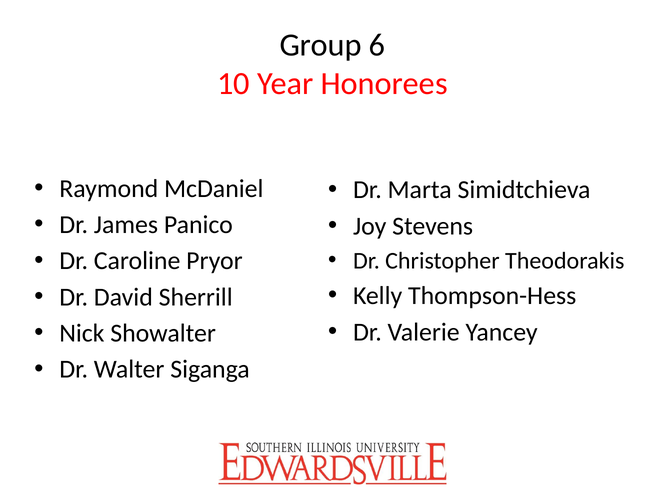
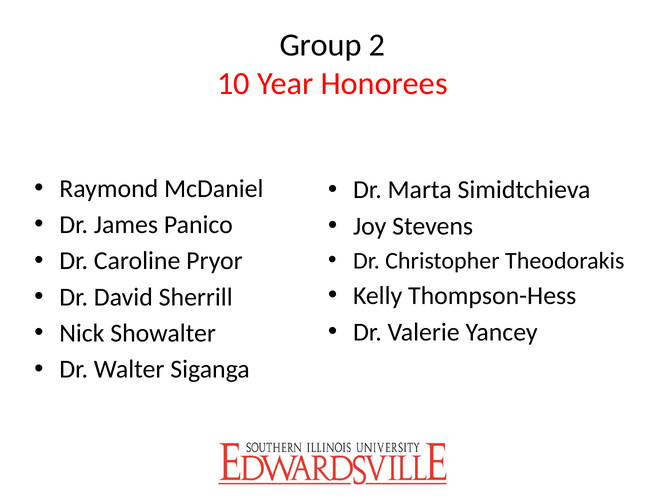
6: 6 -> 2
